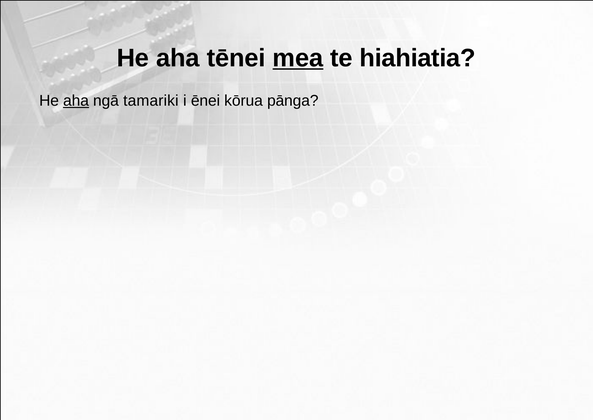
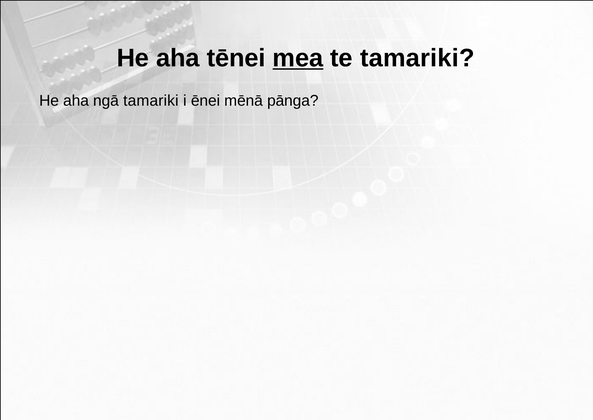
te hiahiatia: hiahiatia -> tamariki
aha at (76, 101) underline: present -> none
kōrua: kōrua -> mēnā
